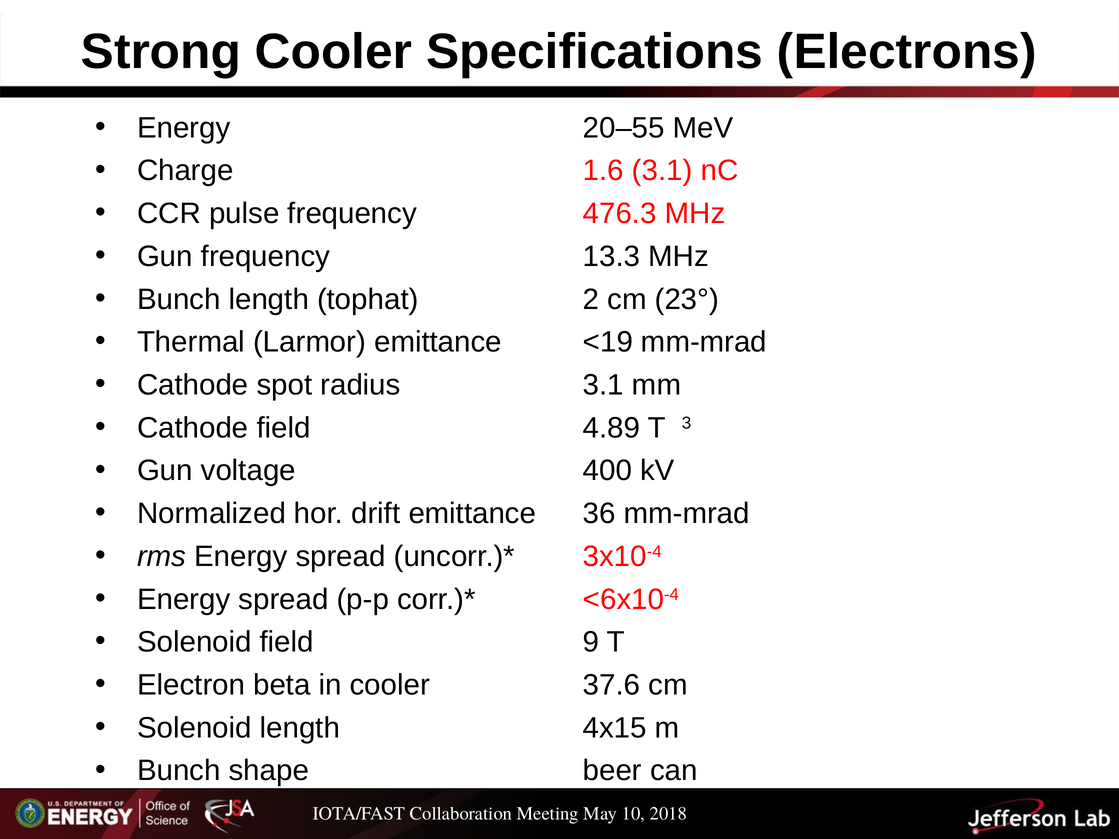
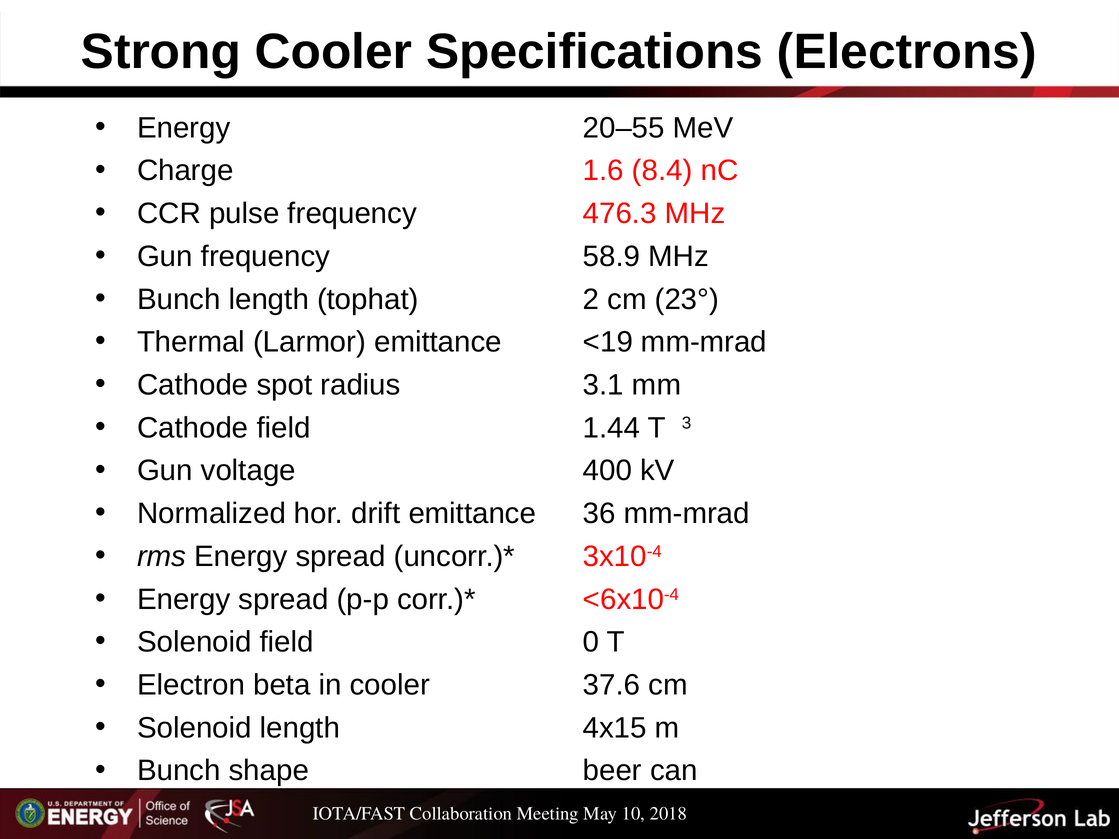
1.6 3.1: 3.1 -> 8.4
13.3: 13.3 -> 58.9
4.89: 4.89 -> 1.44
9: 9 -> 0
